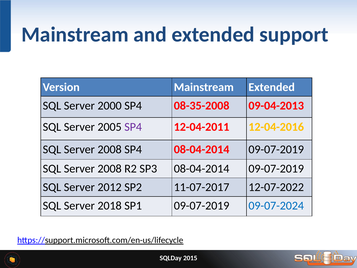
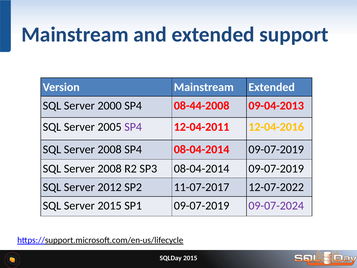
08-35-2008: 08-35-2008 -> 08-44-2008
Server 2018: 2018 -> 2015
09-07-2024 colour: blue -> purple
